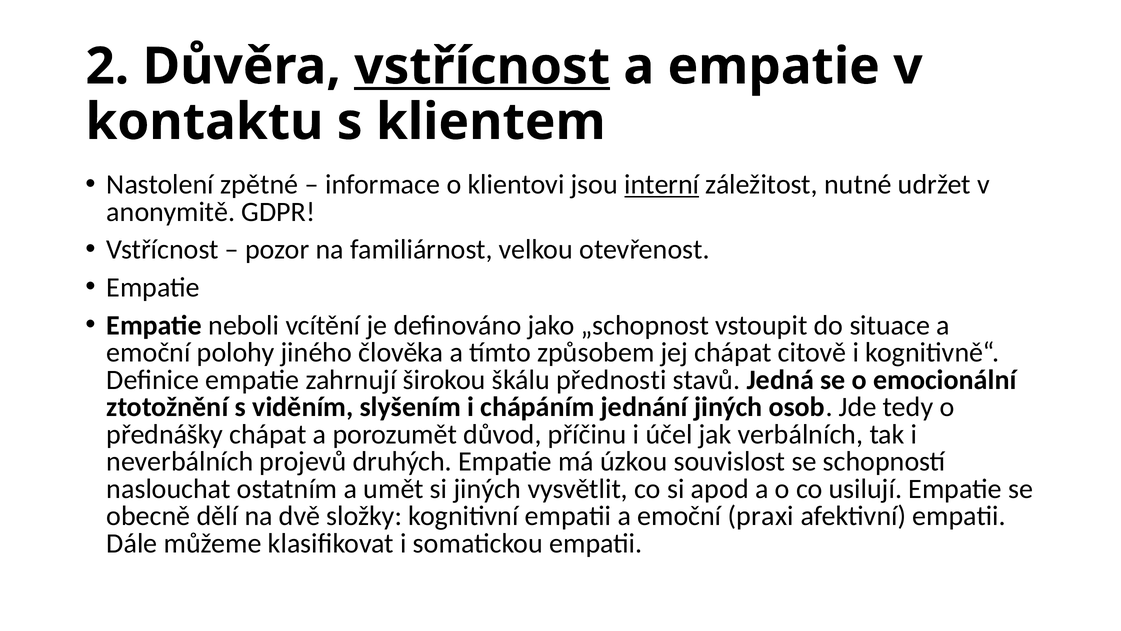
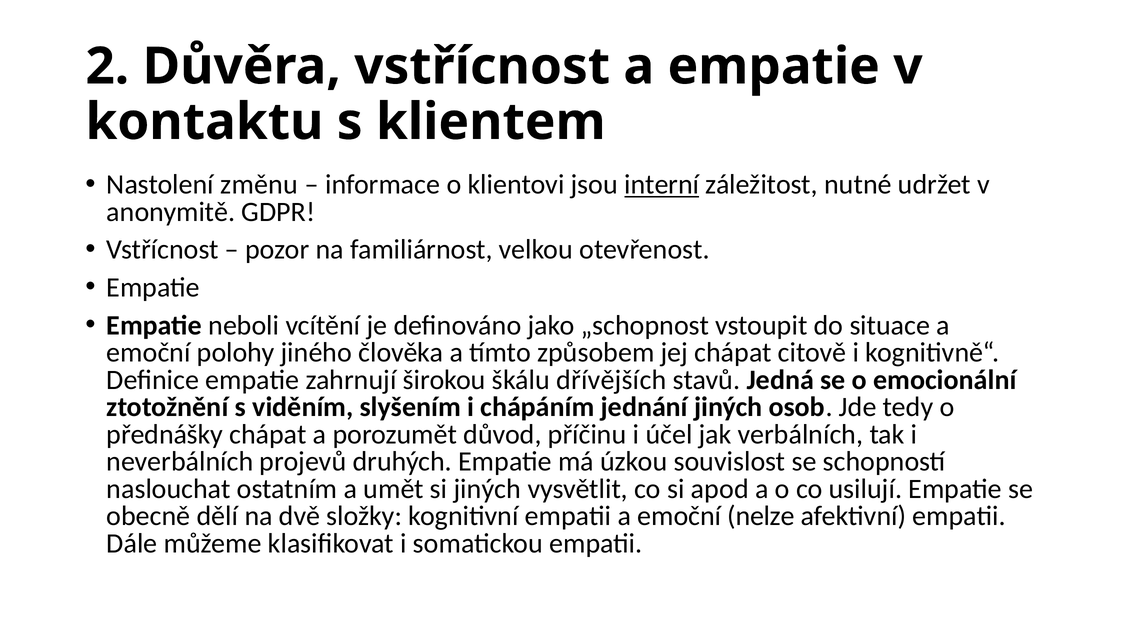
vstřícnost at (482, 66) underline: present -> none
zpětné: zpětné -> změnu
přednosti: přednosti -> dřívějších
praxi: praxi -> nelze
